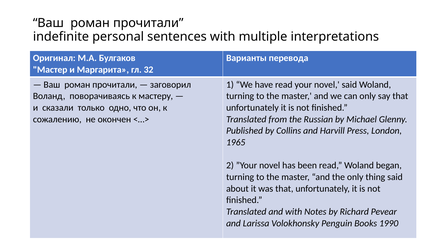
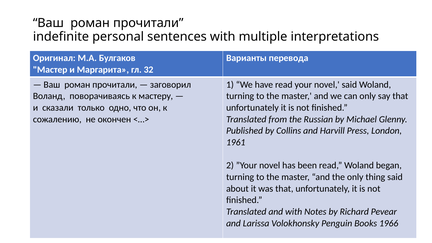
1965: 1965 -> 1961
1990: 1990 -> 1966
